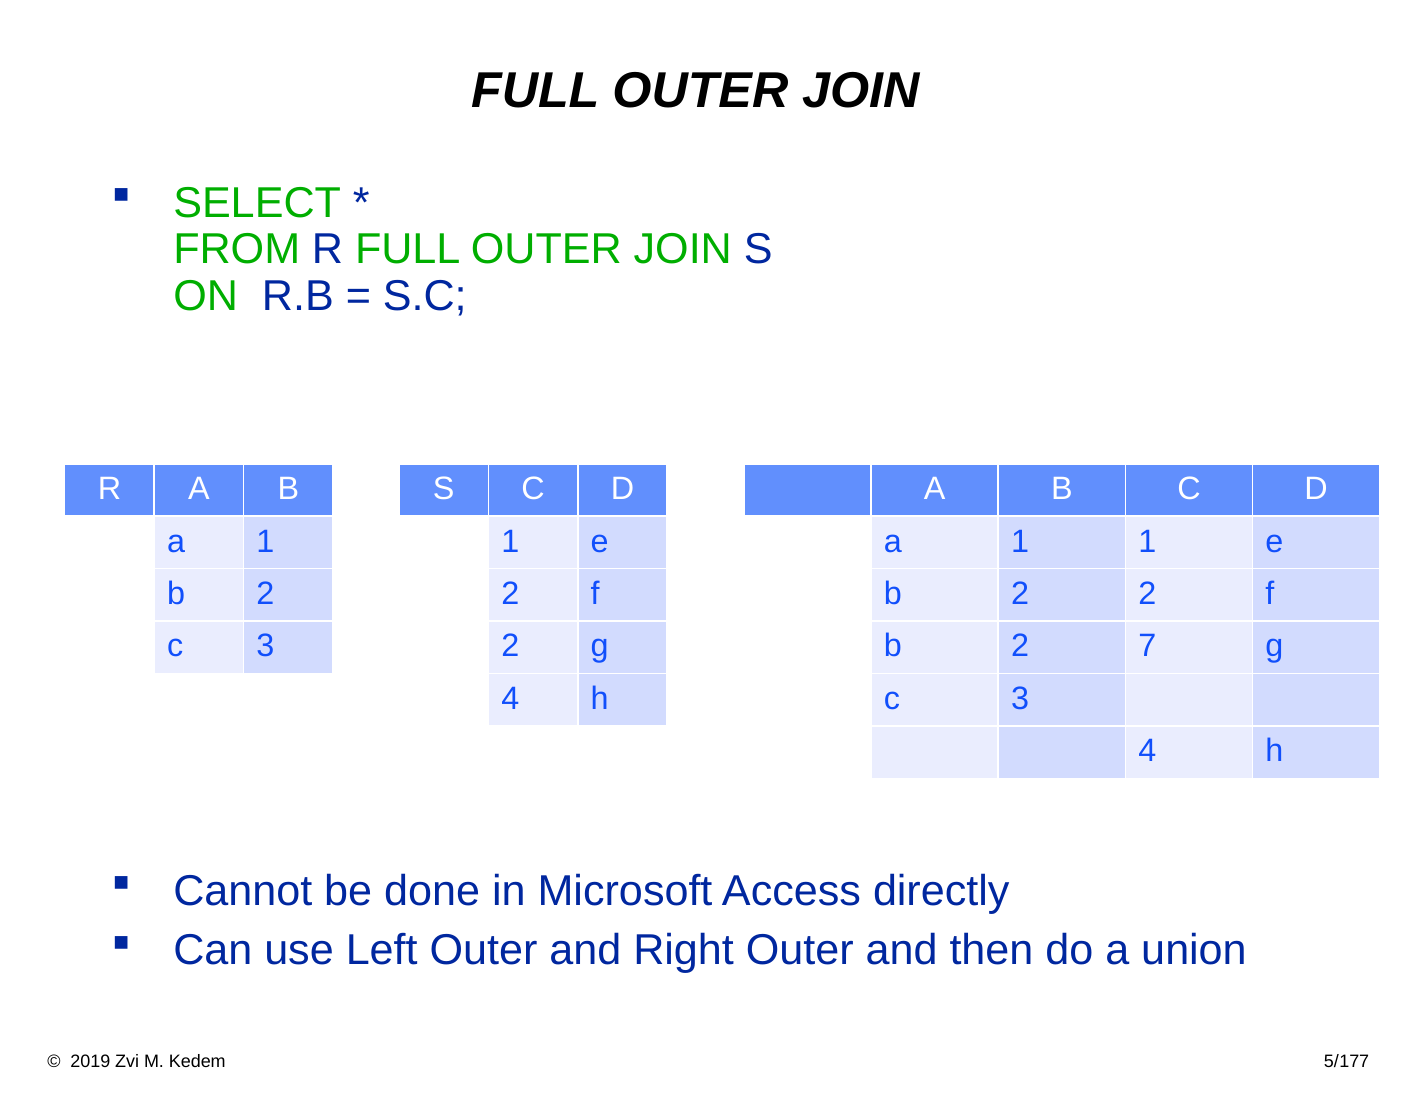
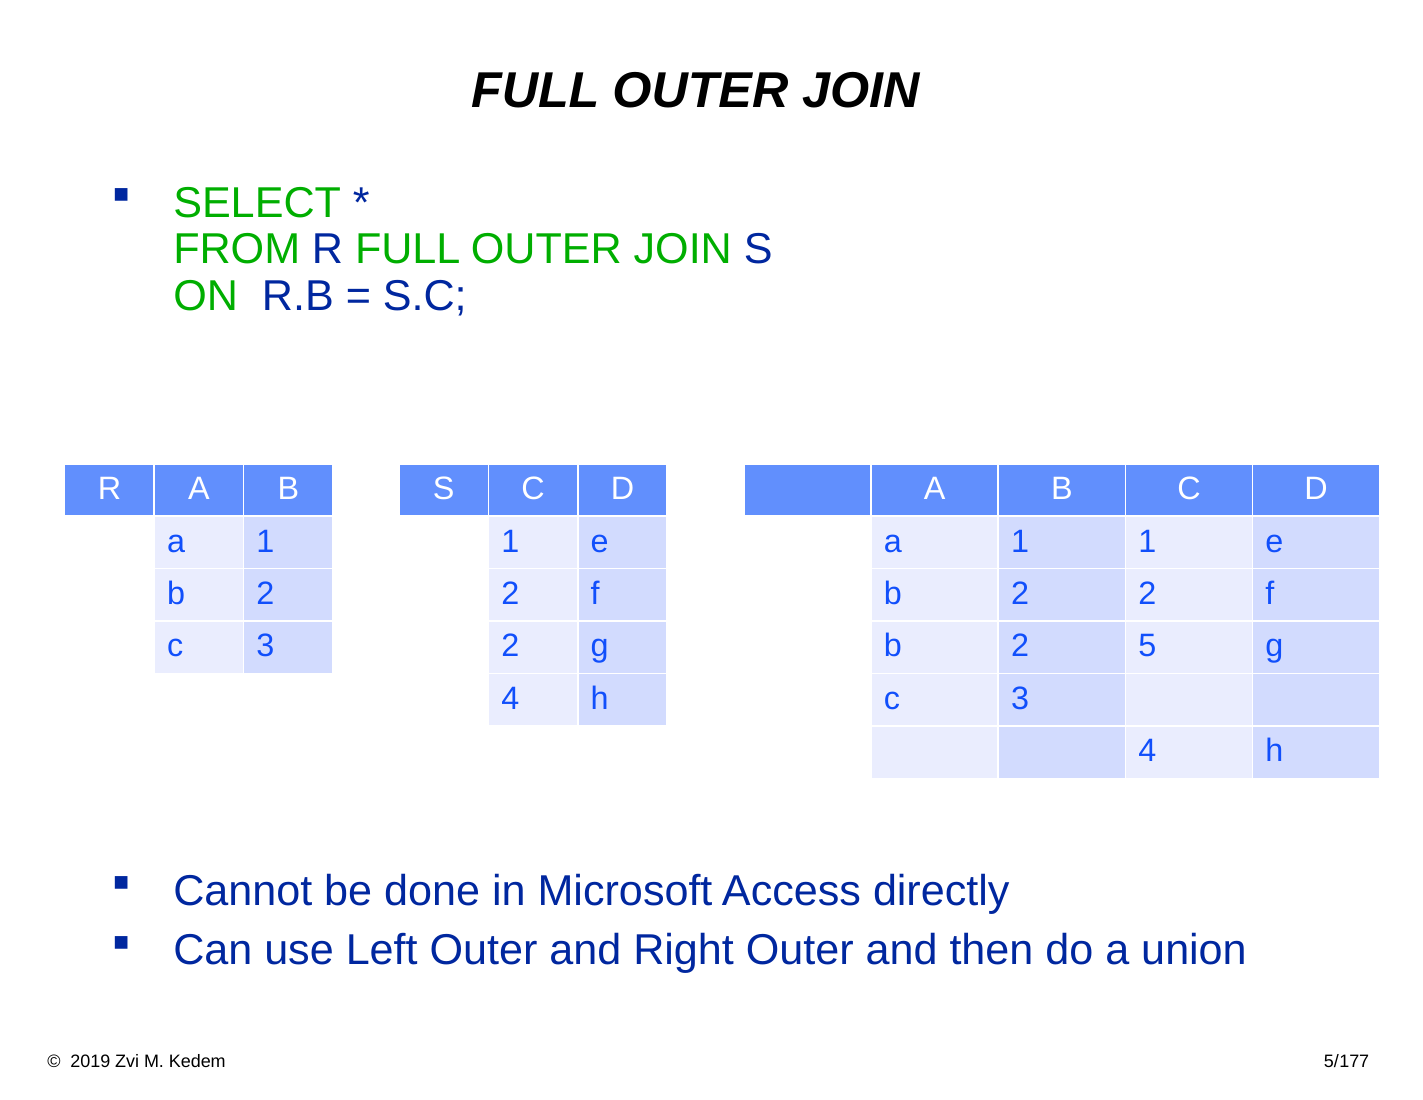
7: 7 -> 5
